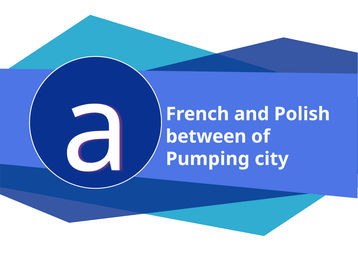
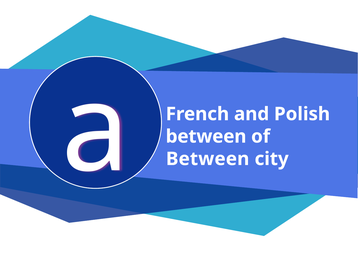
Pumping at (208, 159): Pumping -> Between
